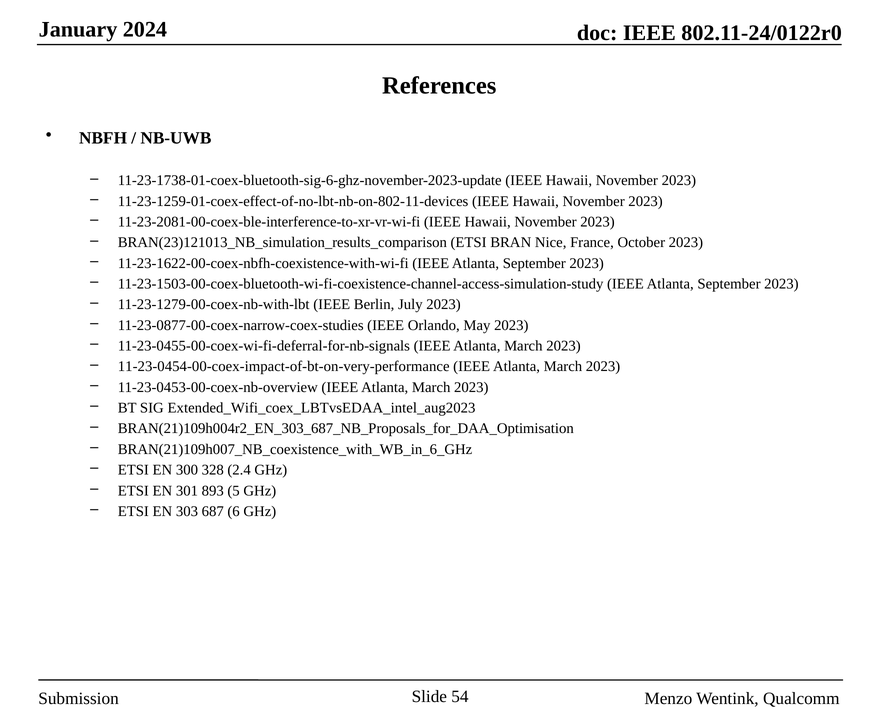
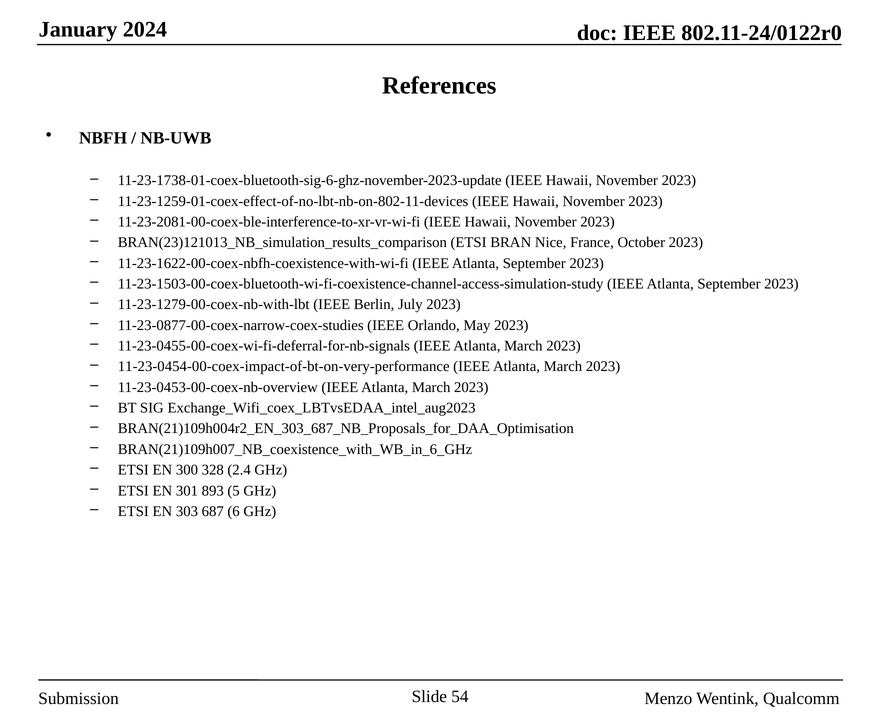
Extended_Wifi_coex_LBTvsEDAA_intel_aug2023: Extended_Wifi_coex_LBTvsEDAA_intel_aug2023 -> Exchange_Wifi_coex_LBTvsEDAA_intel_aug2023
